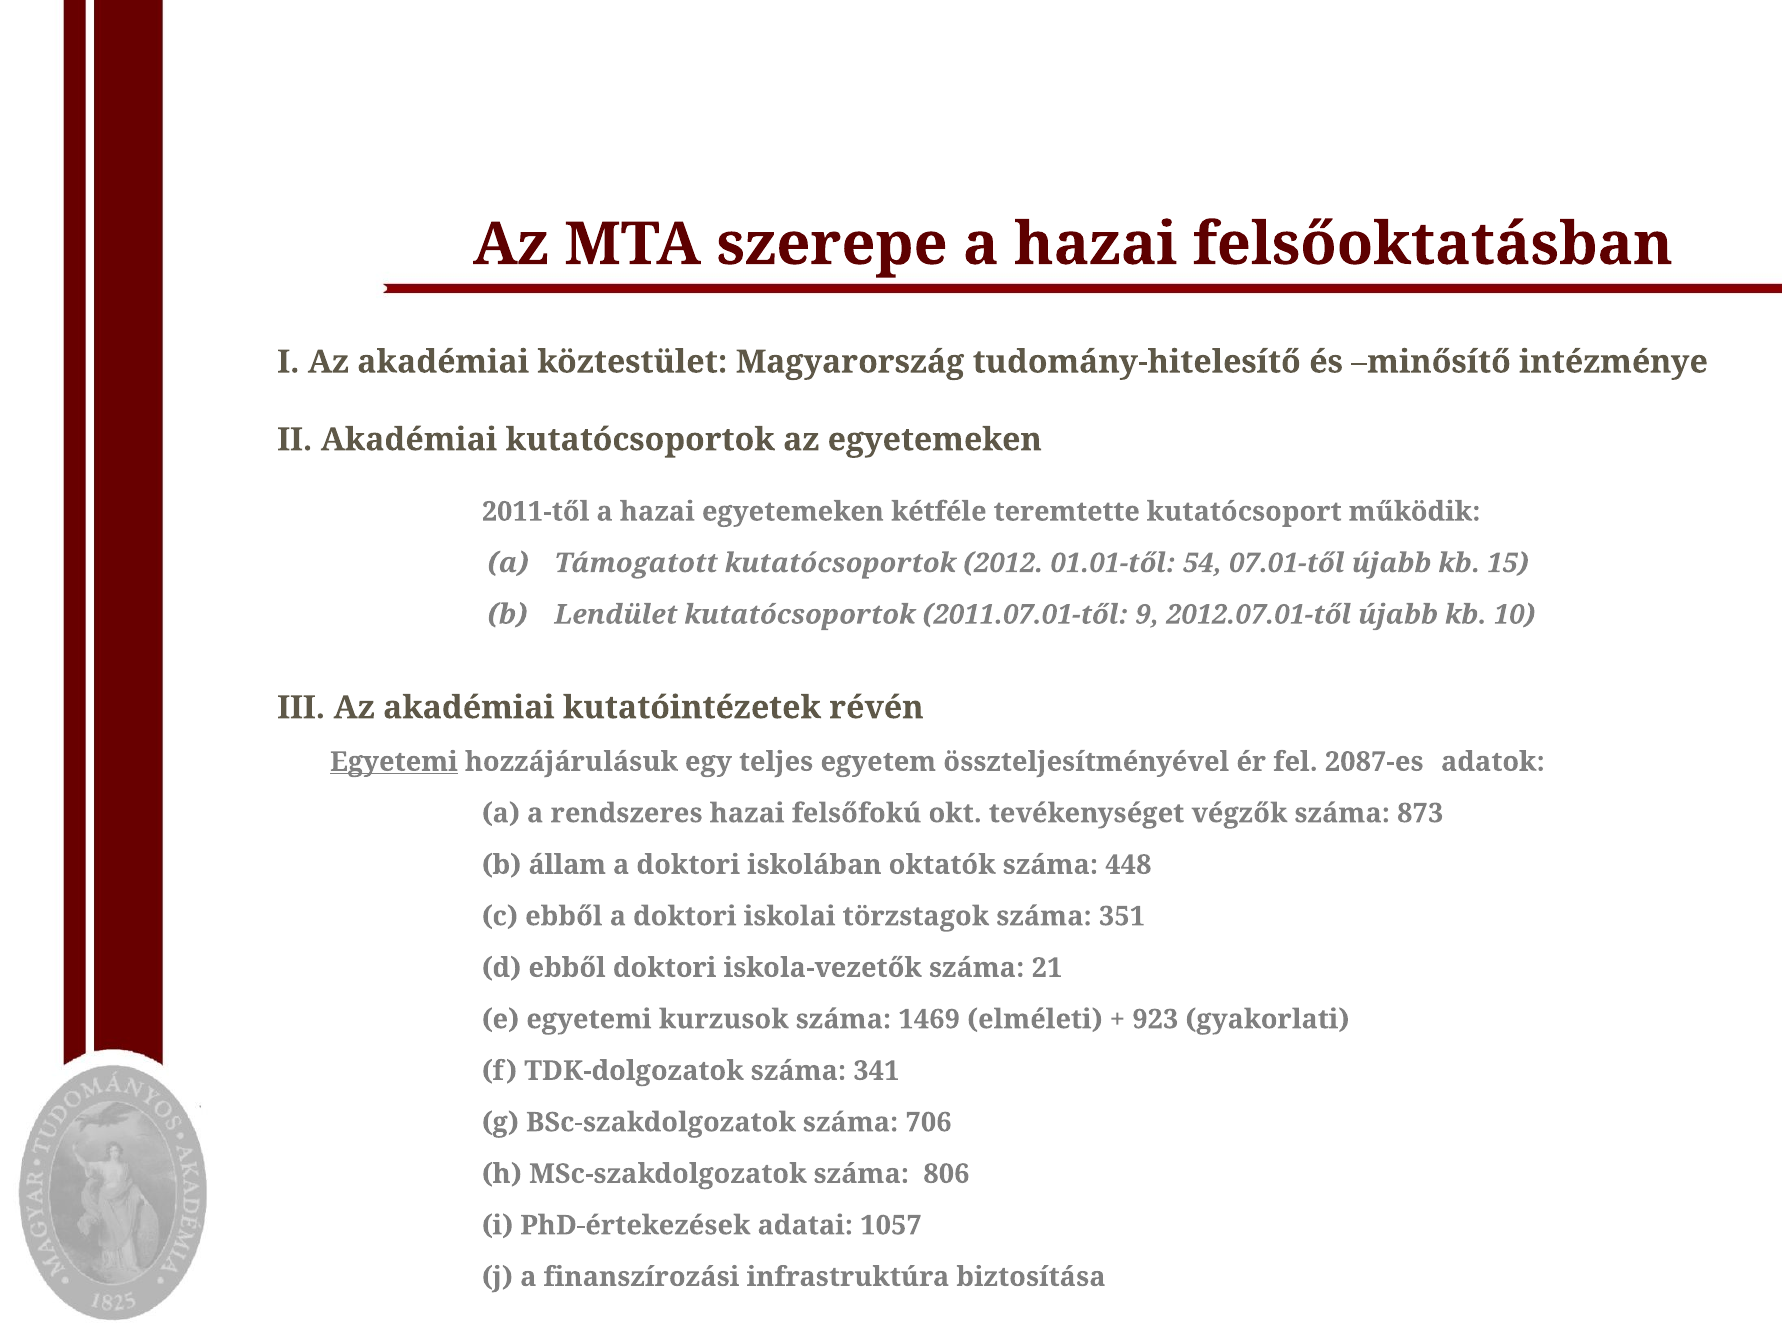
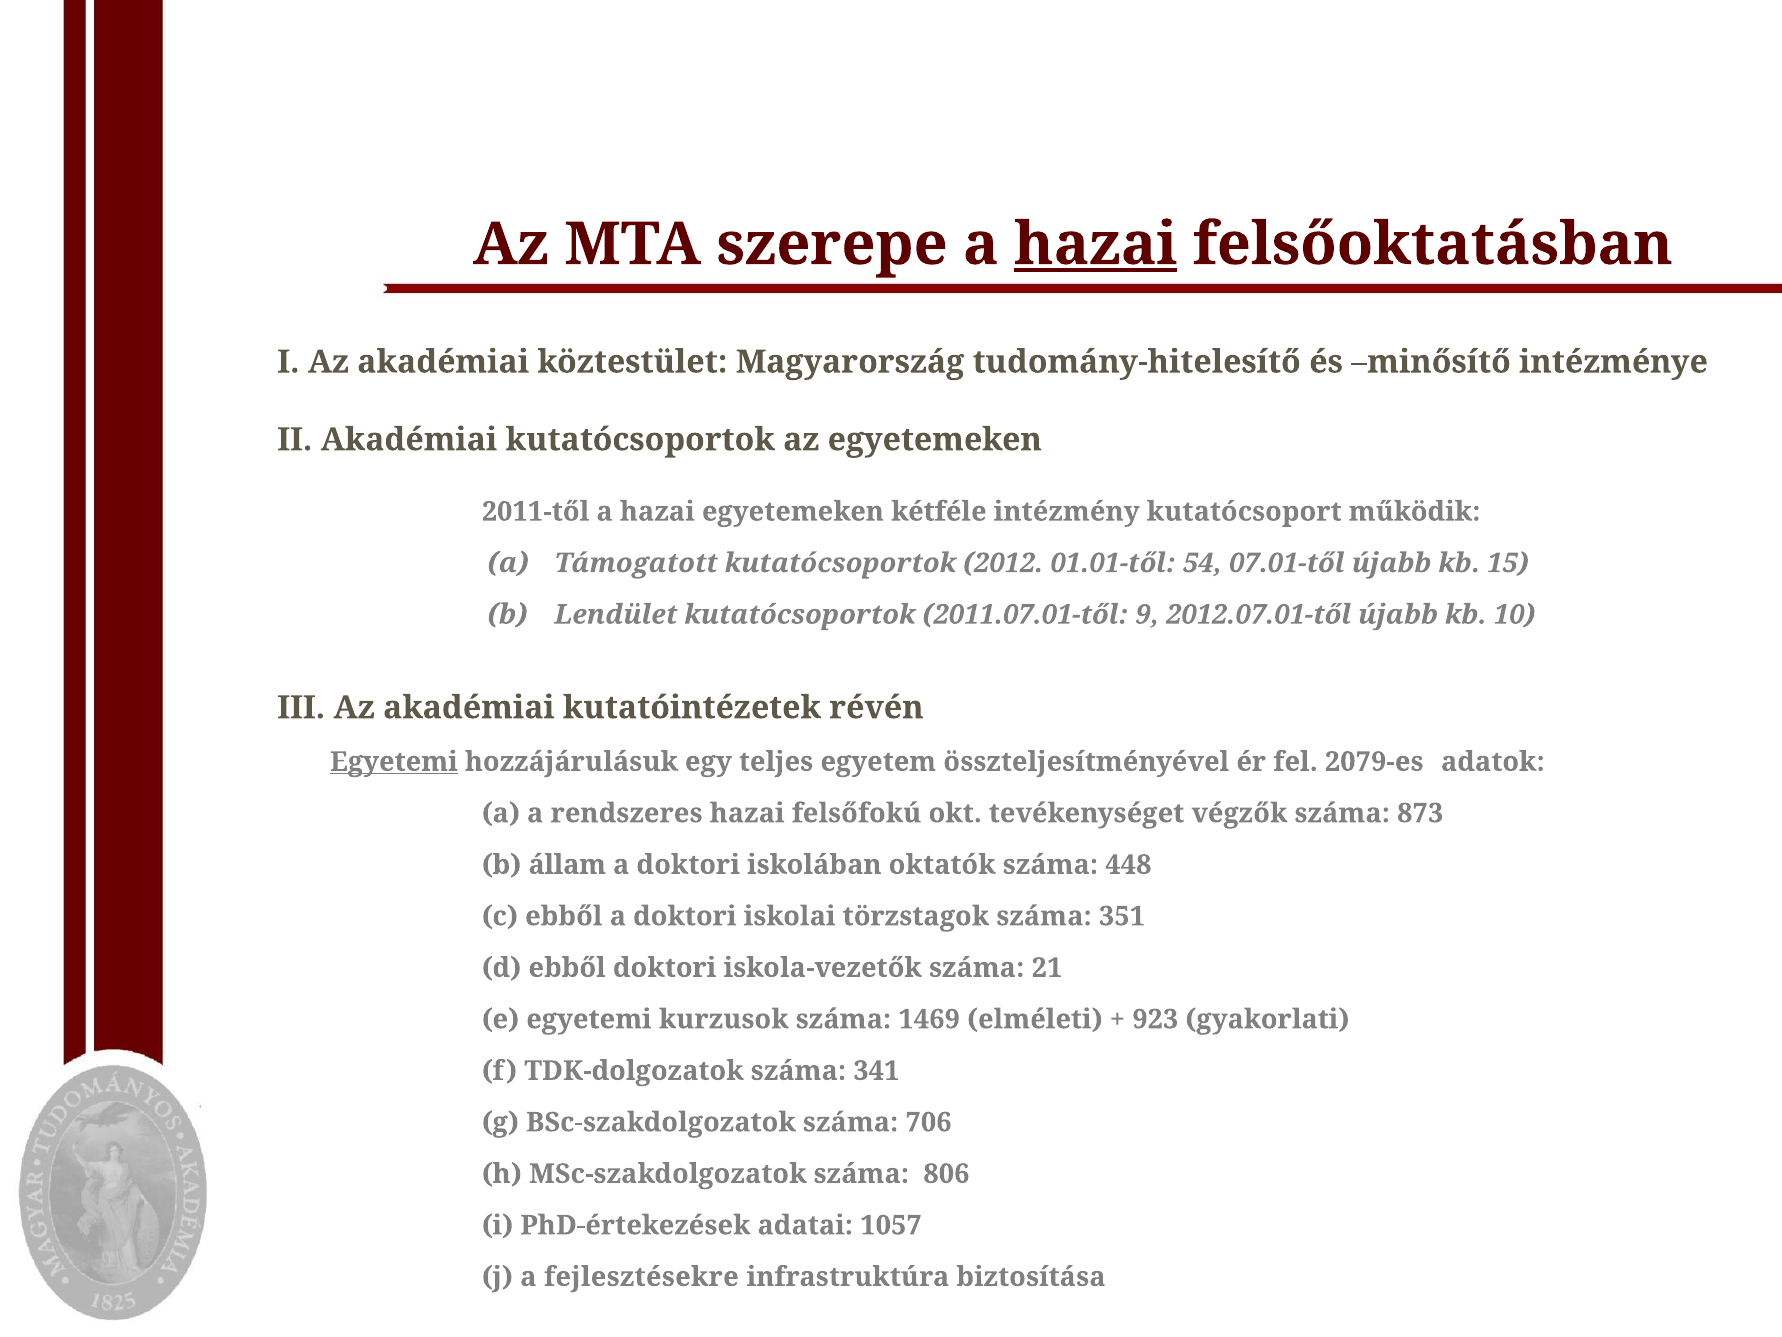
hazai at (1096, 244) underline: none -> present
teremtette: teremtette -> intézmény
2087-es: 2087-es -> 2079-es
finanszírozási: finanszírozási -> fejlesztésekre
